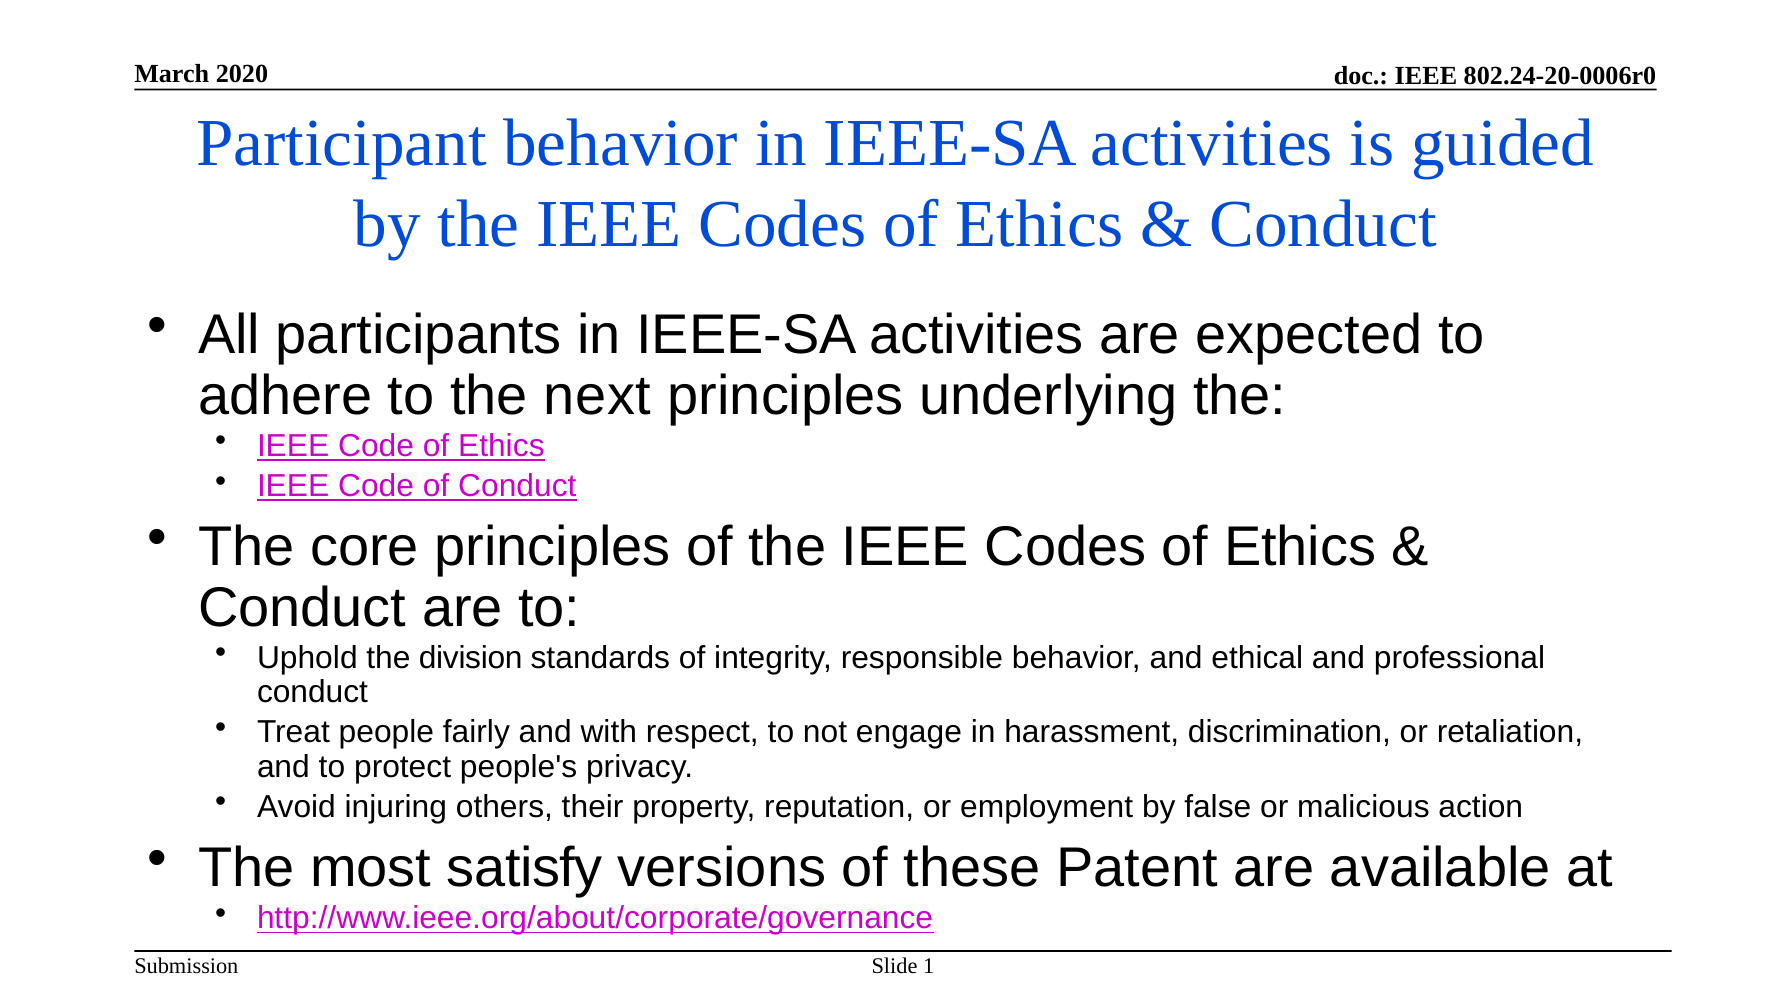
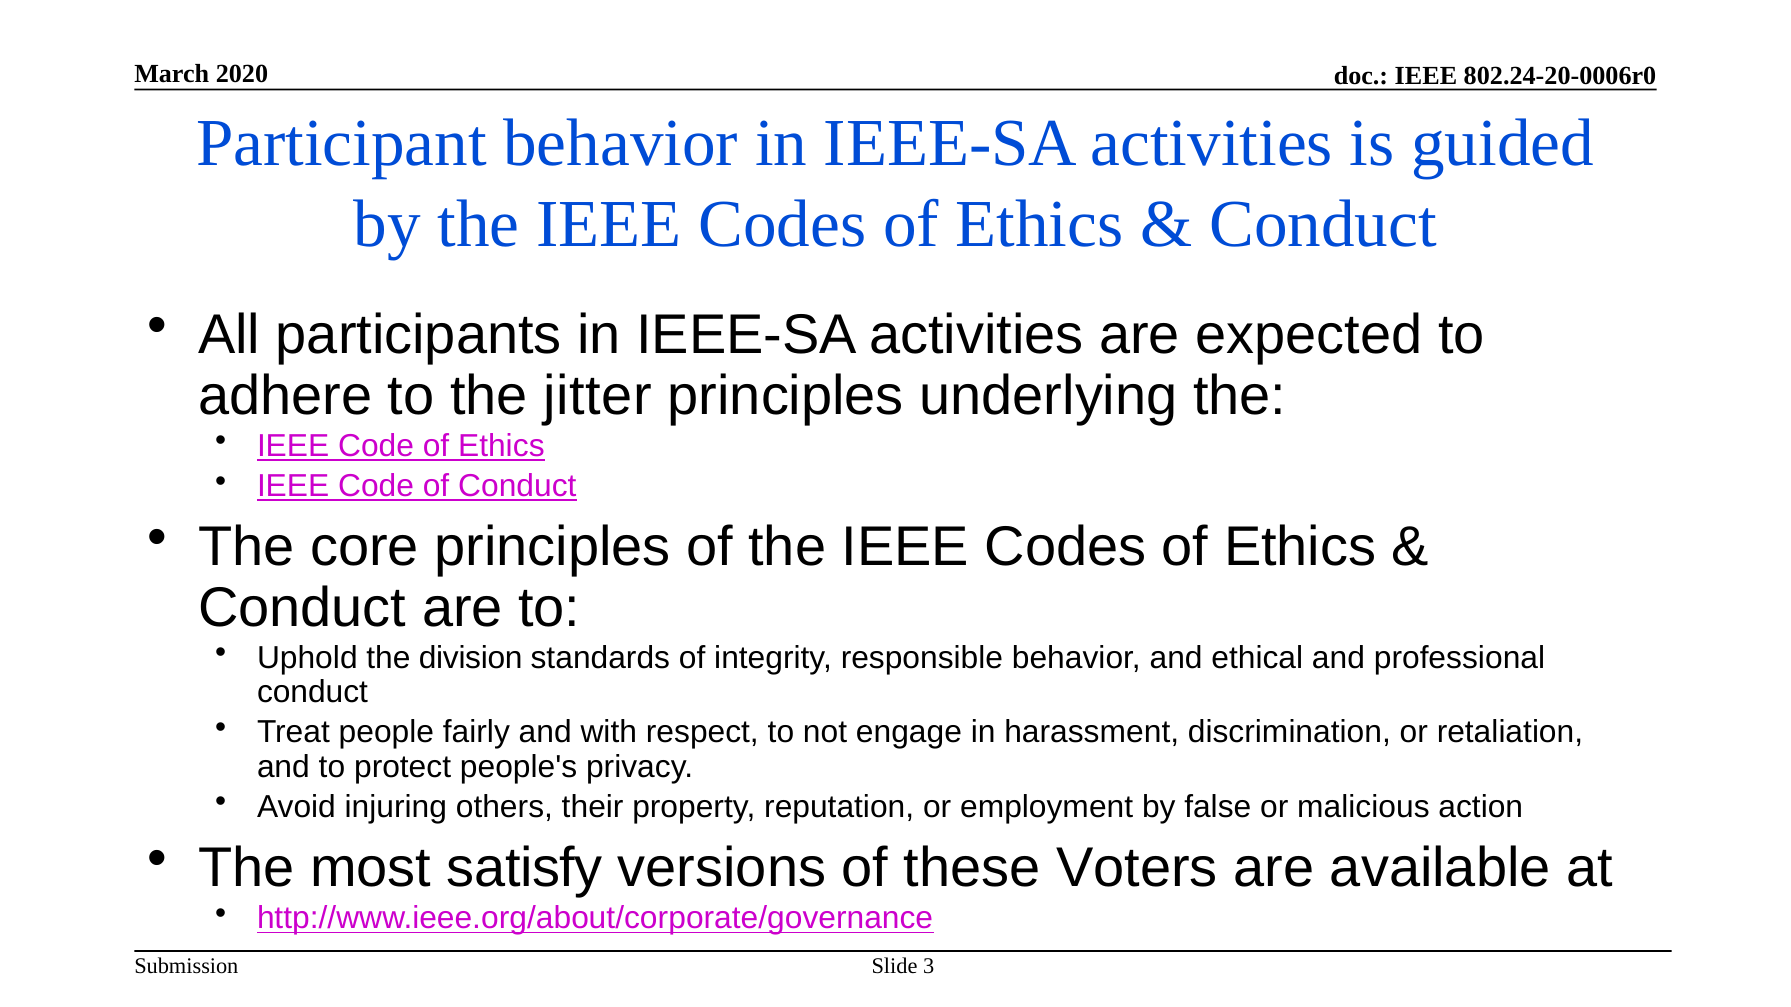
next: next -> jitter
Patent: Patent -> Voters
1: 1 -> 3
